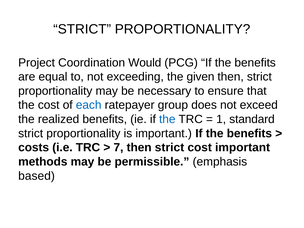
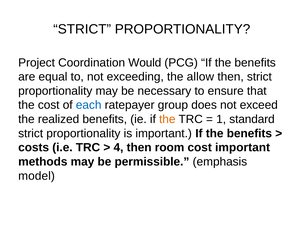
given: given -> allow
the at (167, 119) colour: blue -> orange
7: 7 -> 4
strict at (170, 148): strict -> room
based: based -> model
